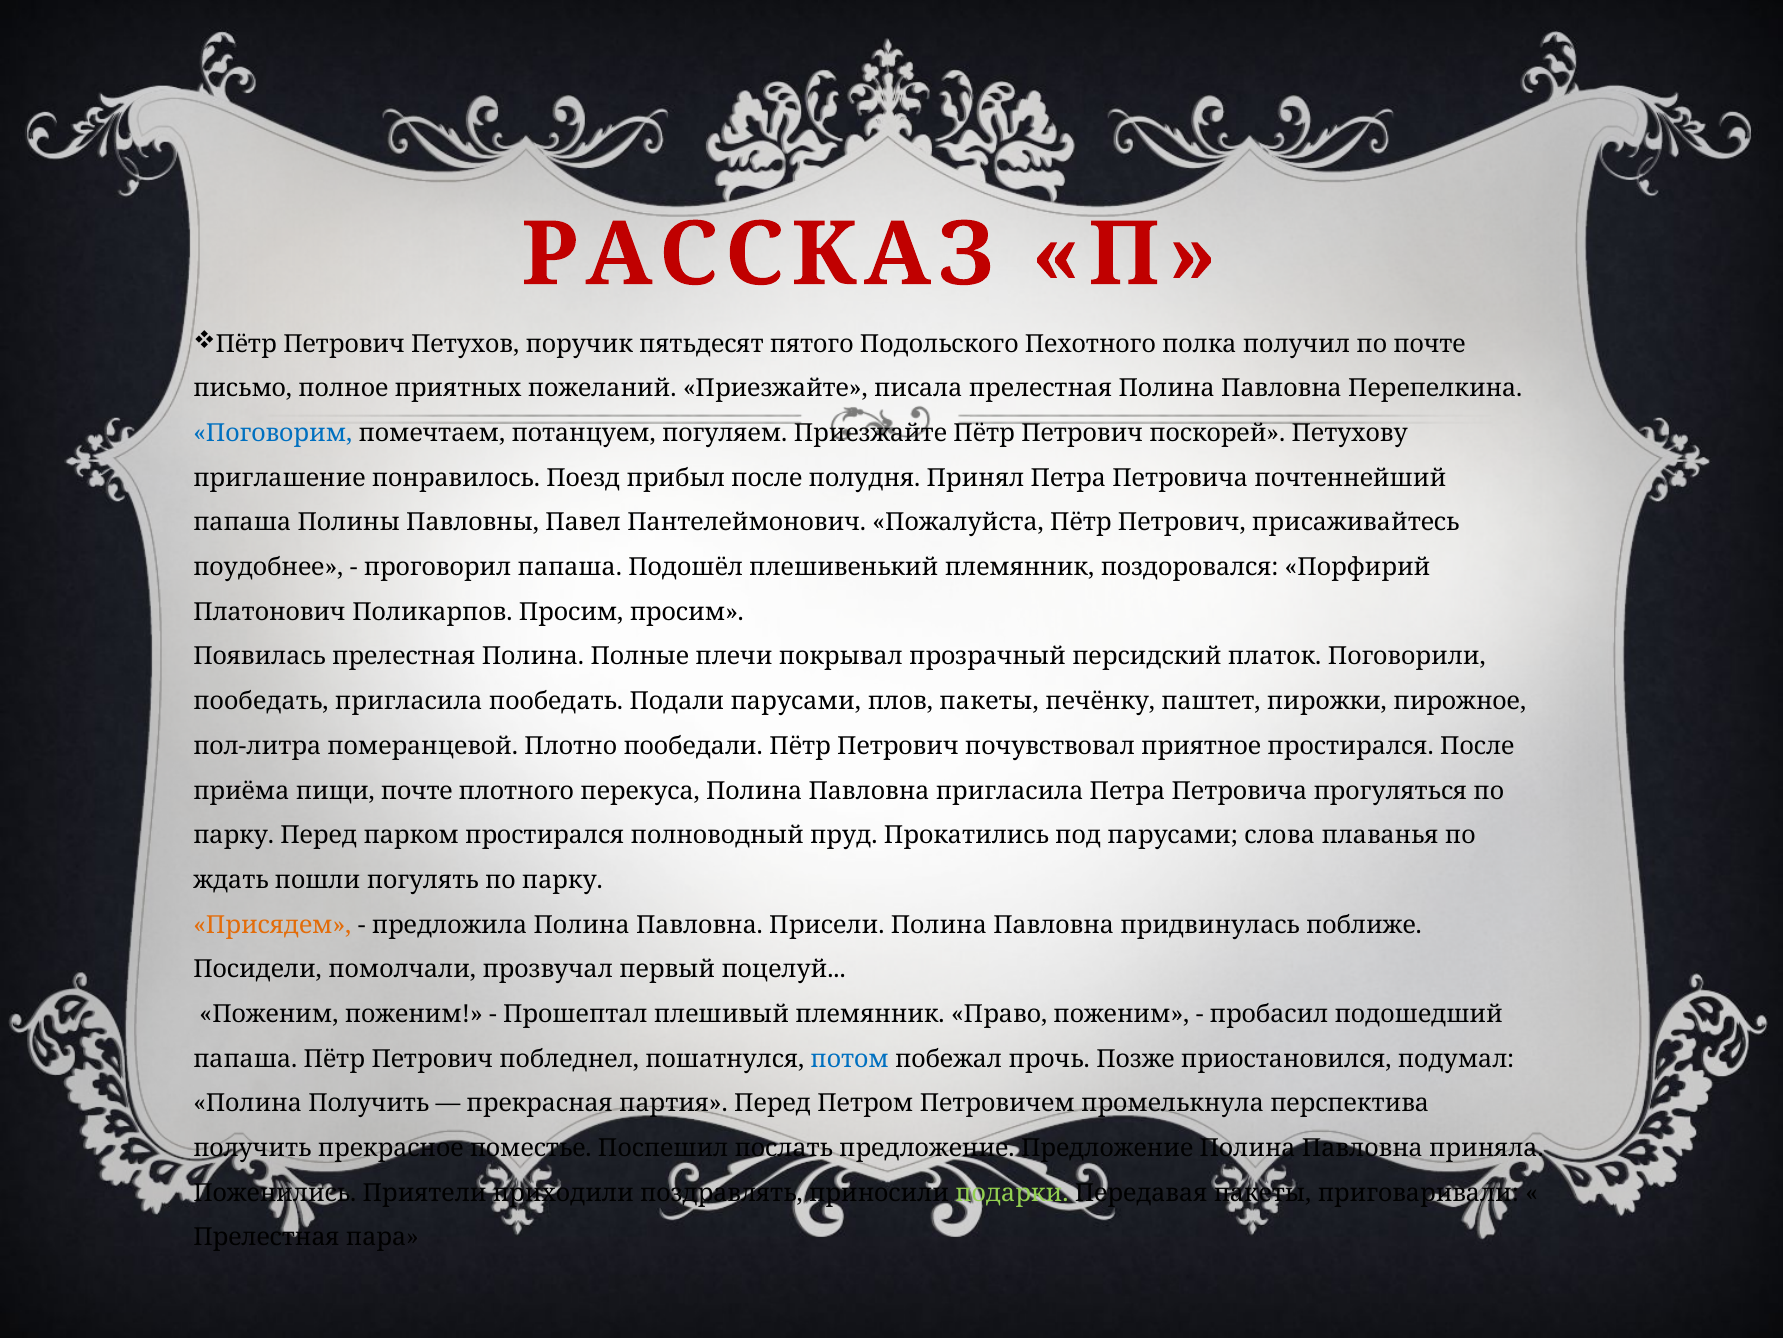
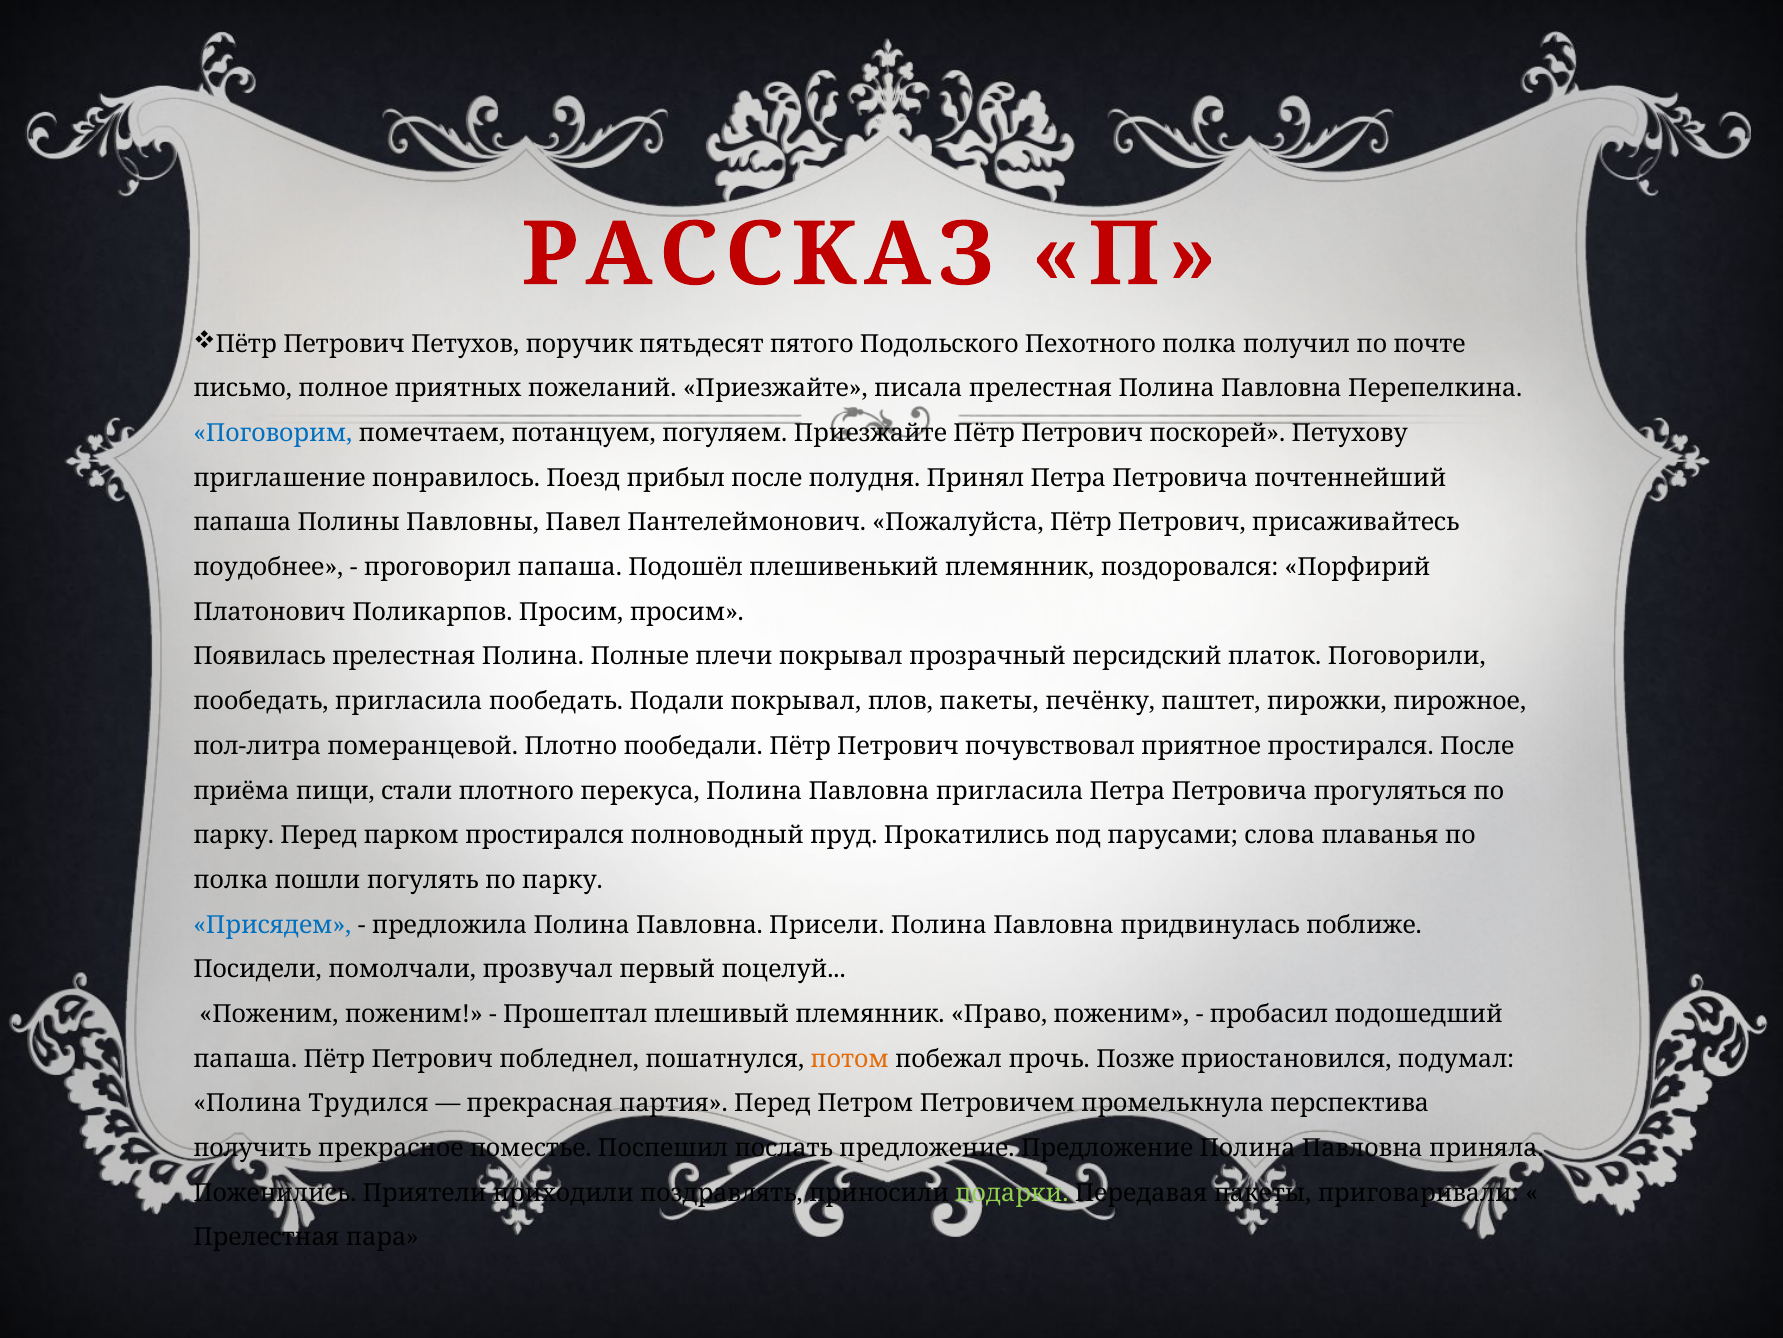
Подали парусами: парусами -> покрывал
пищи почте: почте -> стали
ждать at (231, 880): ждать -> полка
Присядем colour: orange -> blue
потом colour: blue -> orange
Полина Получить: Получить -> Трудился
